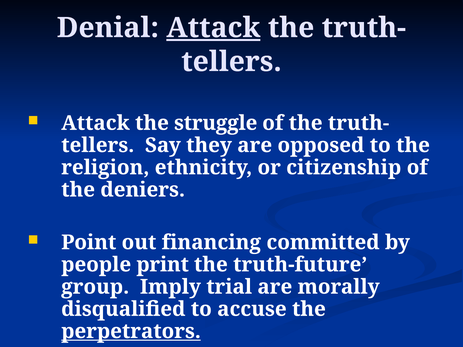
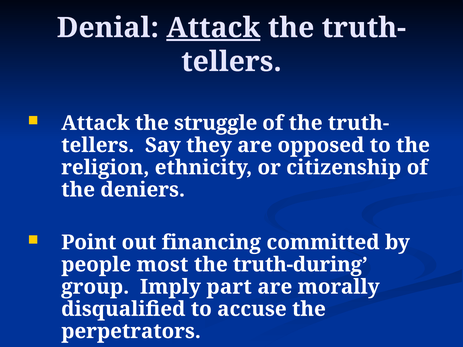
print: print -> most
truth-future: truth-future -> truth-during
trial: trial -> part
perpetrators underline: present -> none
